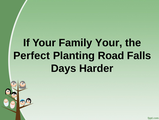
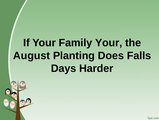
Perfect: Perfect -> August
Road: Road -> Does
